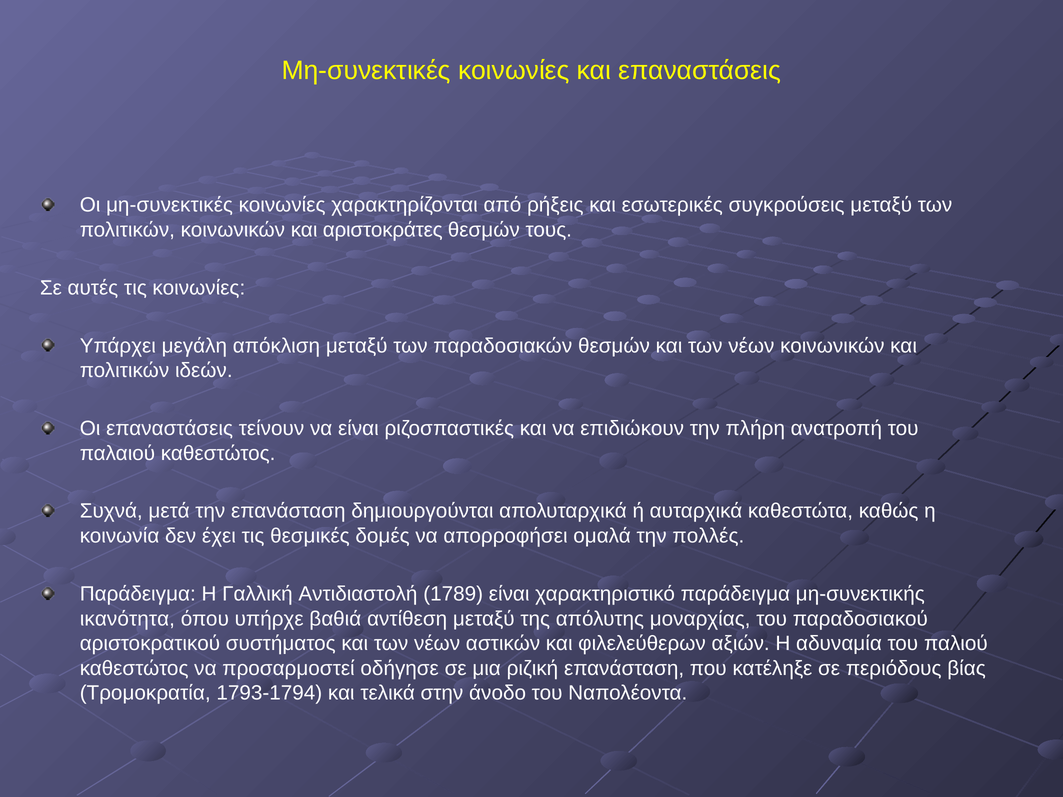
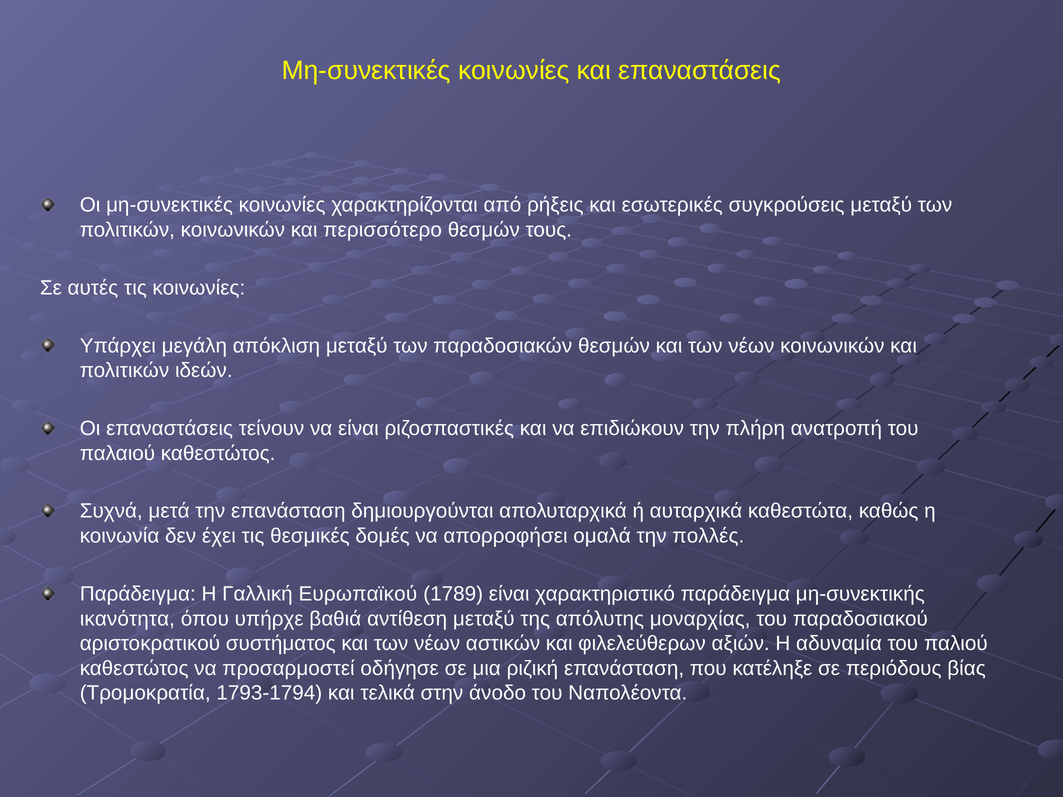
αριστοκράτες: αριστοκράτες -> περισσότερο
Αντιδιαστολή: Αντιδιαστολή -> Ευρωπαϊκού
